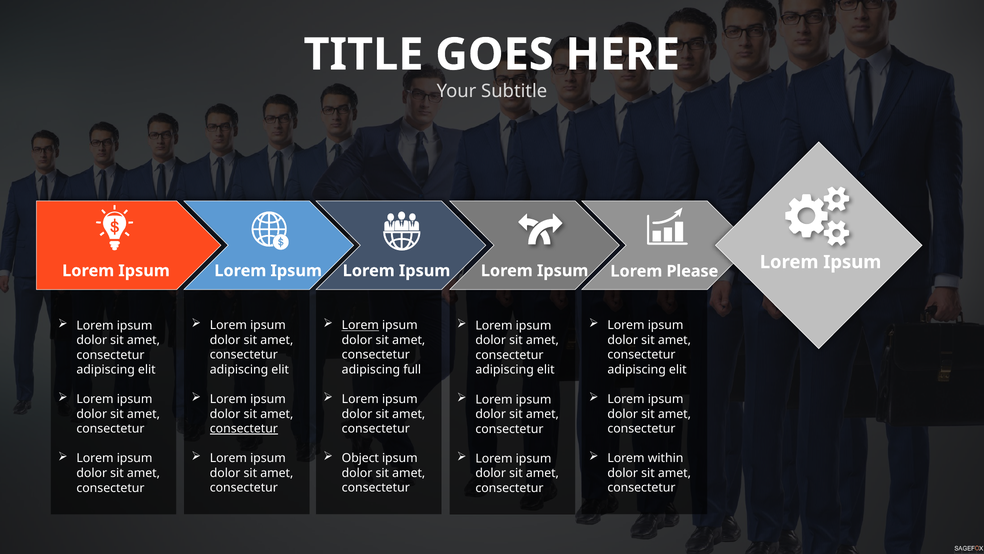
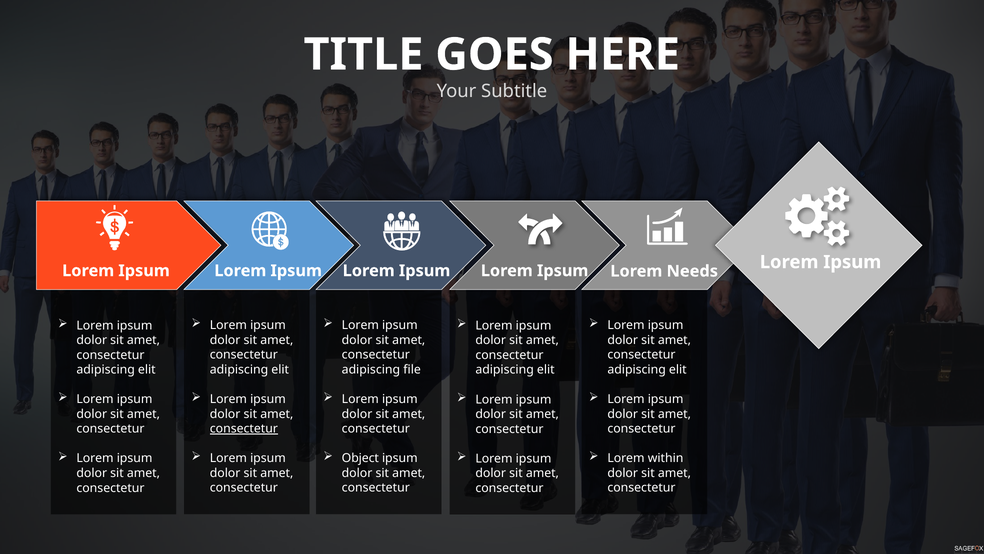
Please: Please -> Needs
Lorem at (360, 325) underline: present -> none
full: full -> file
